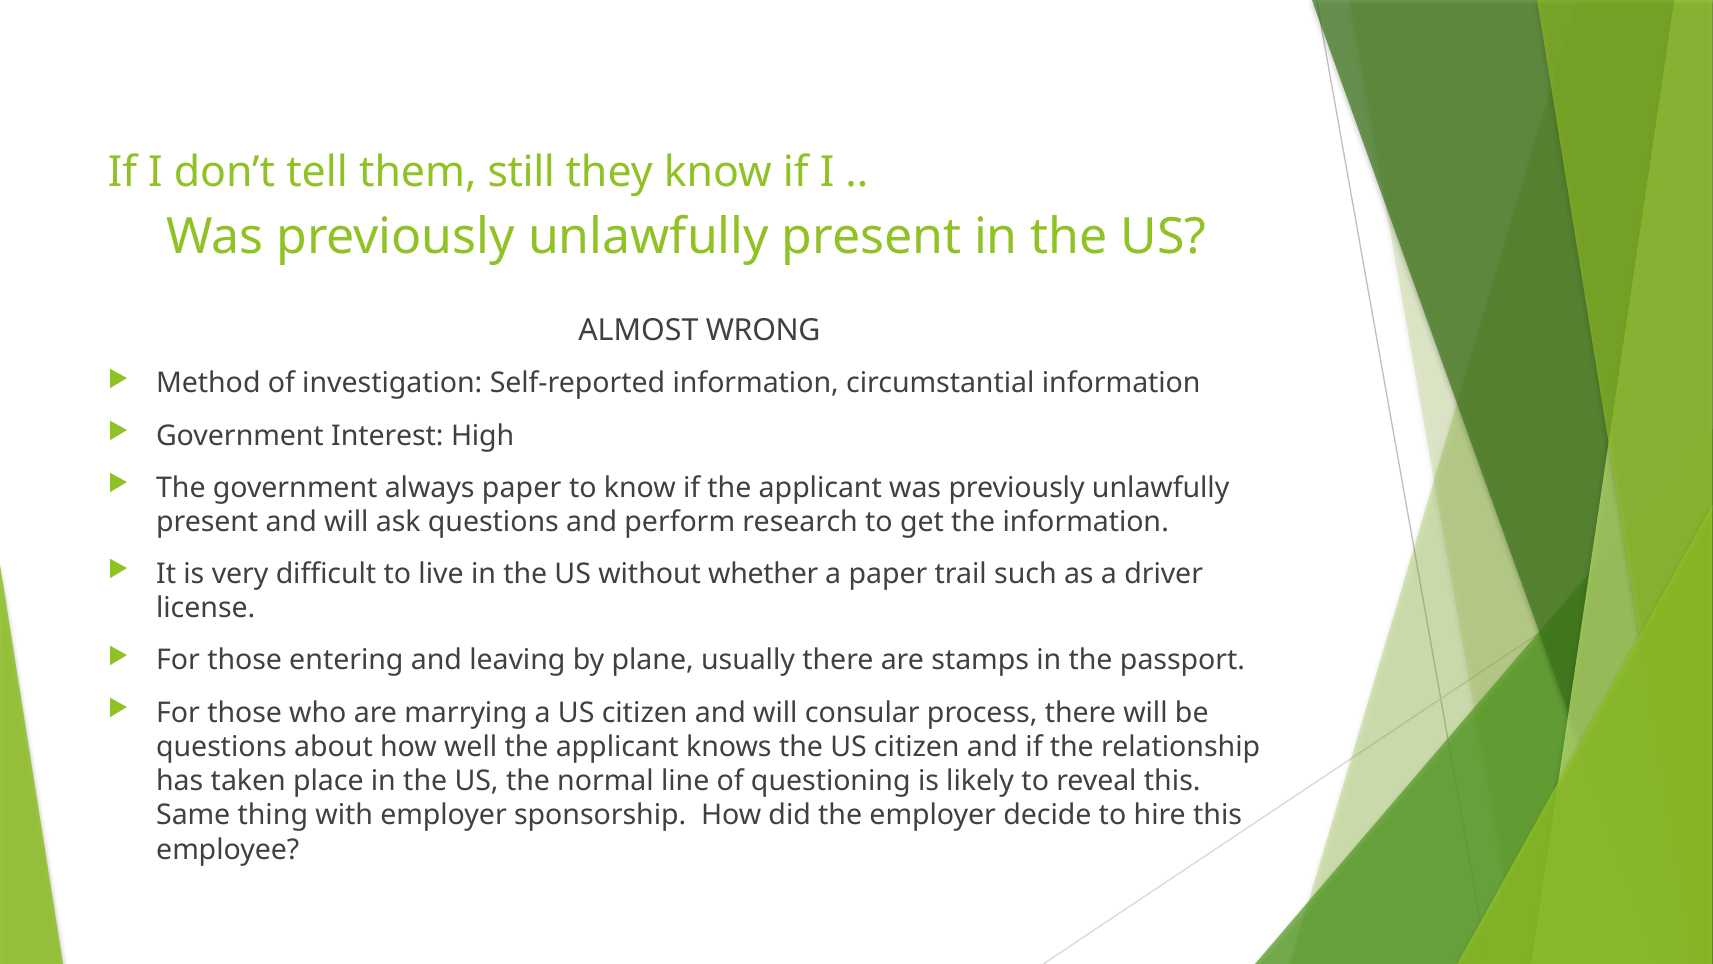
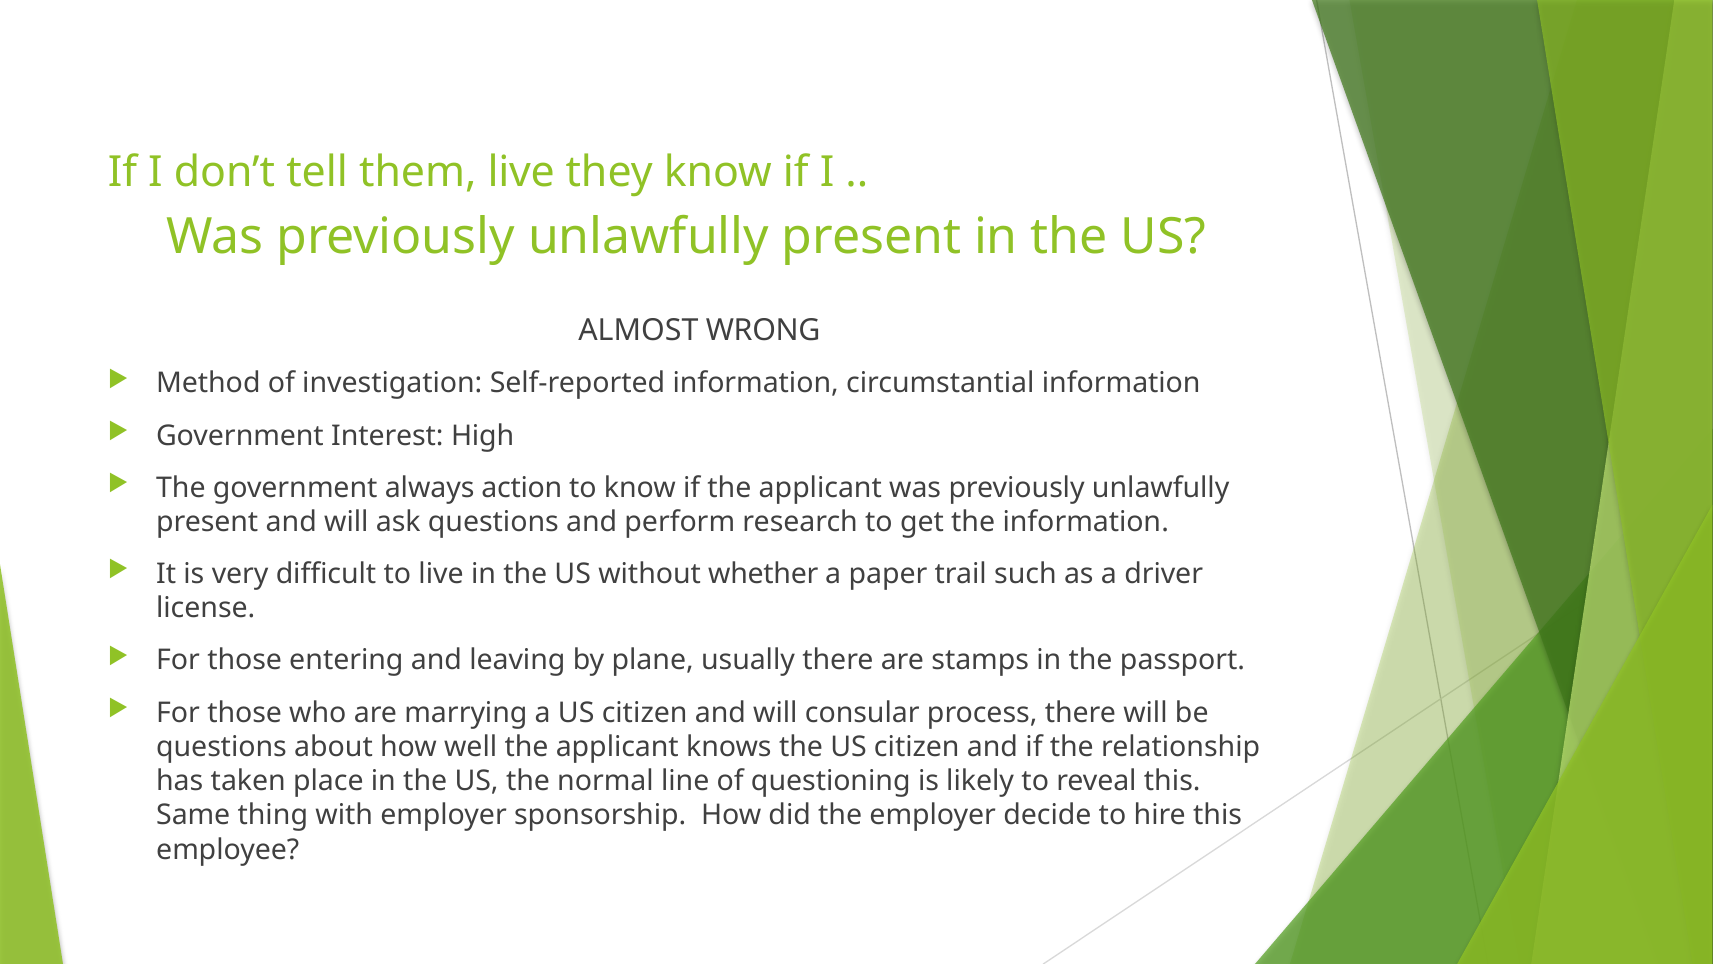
them still: still -> live
always paper: paper -> action
